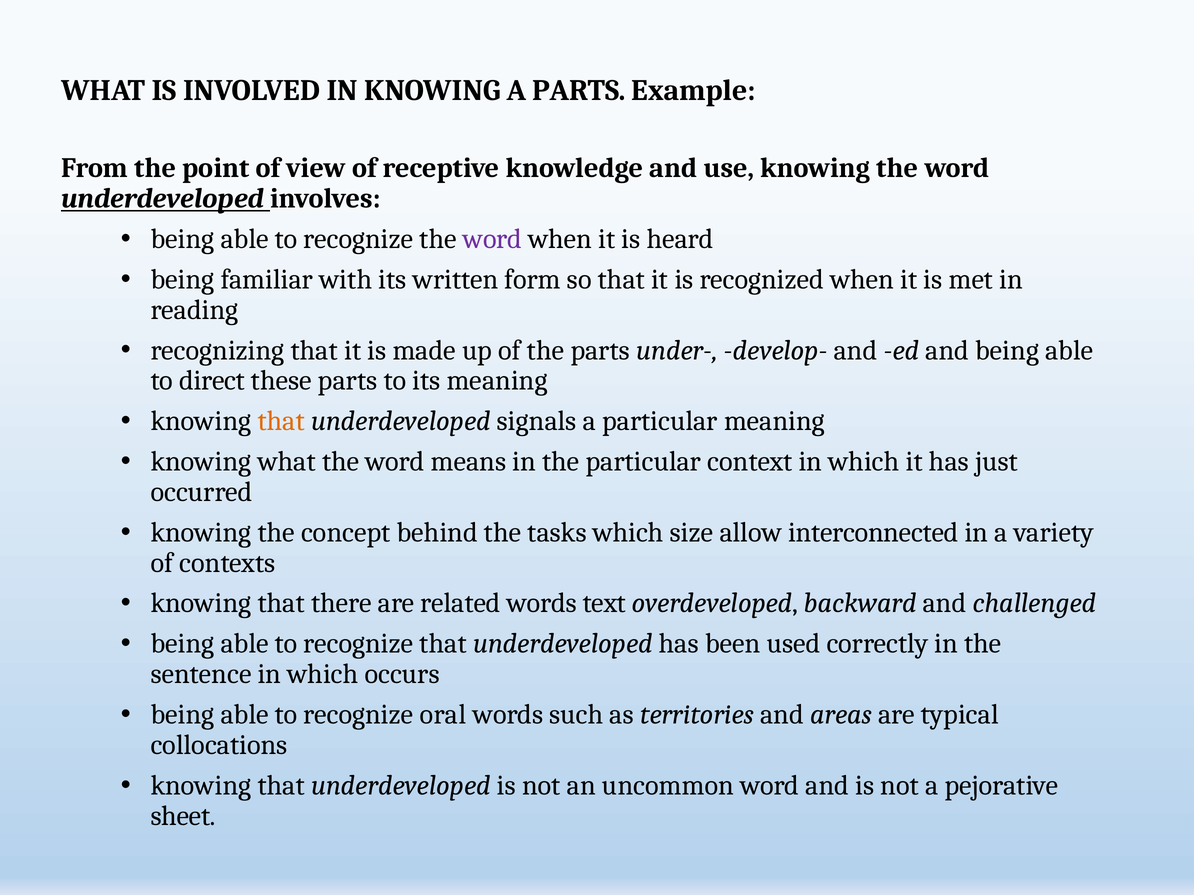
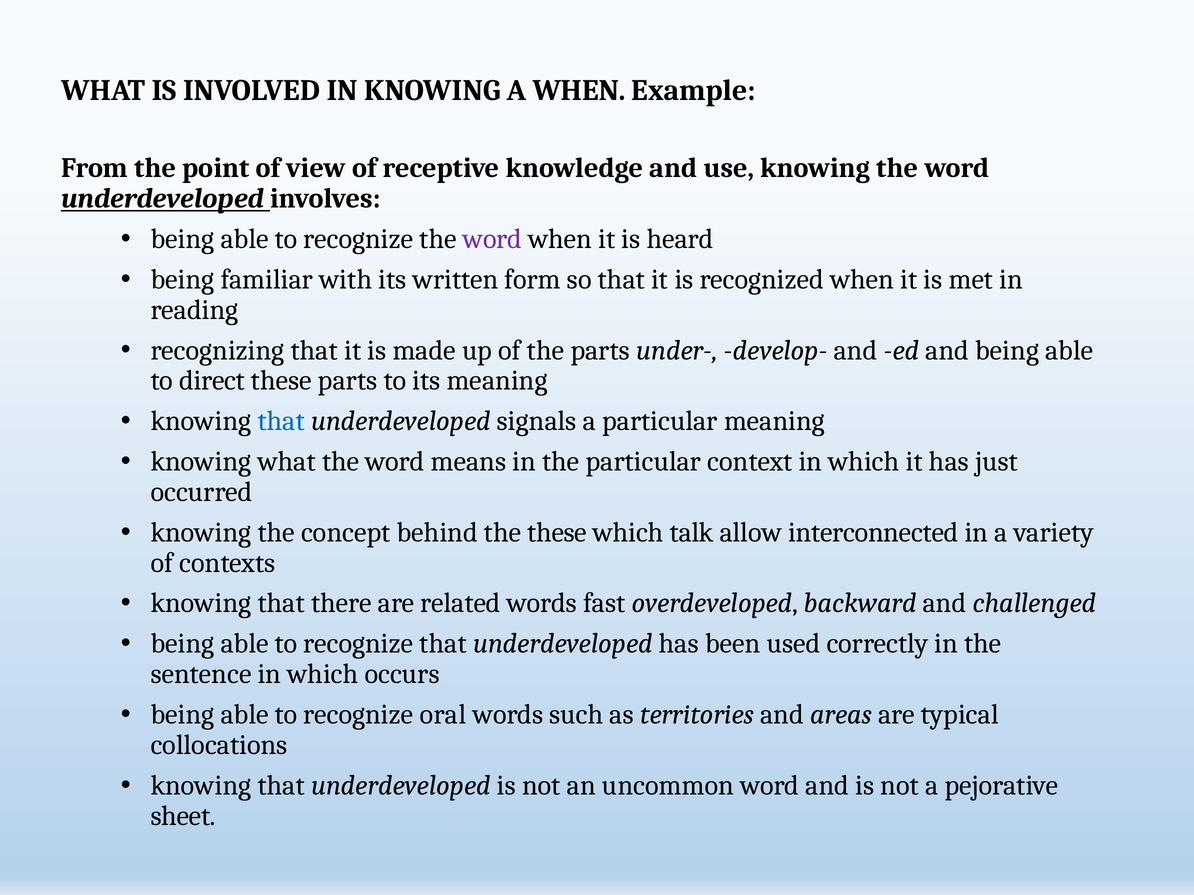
A PARTS: PARTS -> WHEN
that at (281, 421) colour: orange -> blue
the tasks: tasks -> these
size: size -> talk
text: text -> fast
